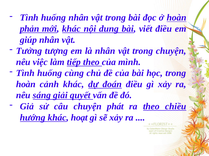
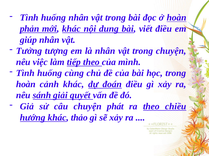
sáng: sáng -> sánh
hoạt: hoạt -> thảo
